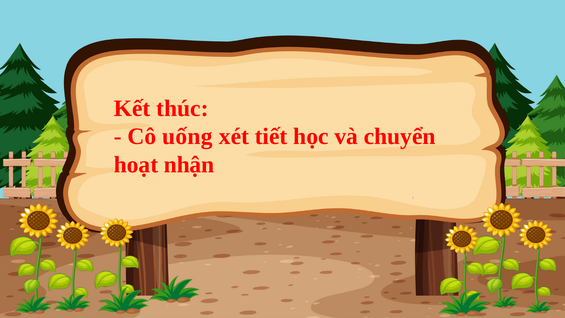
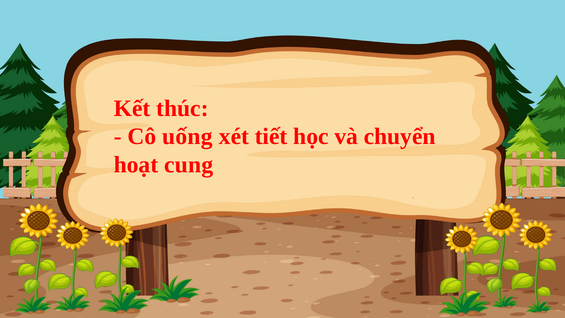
nhận: nhận -> cung
